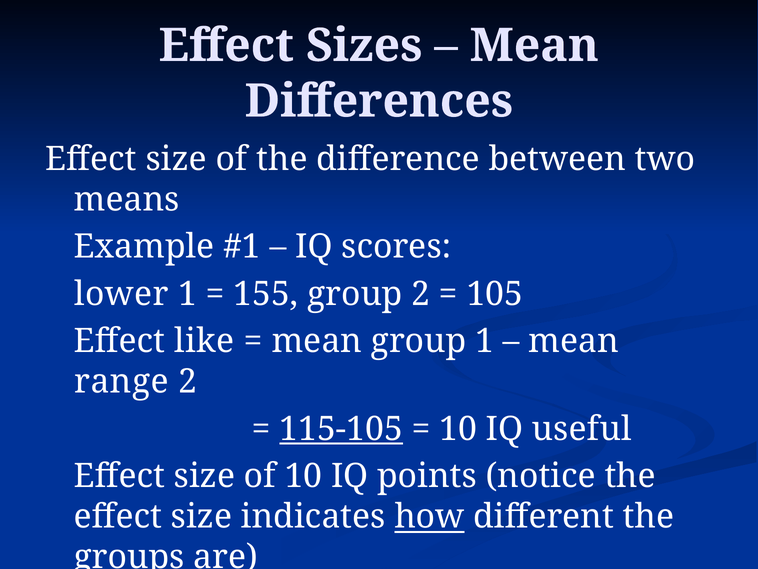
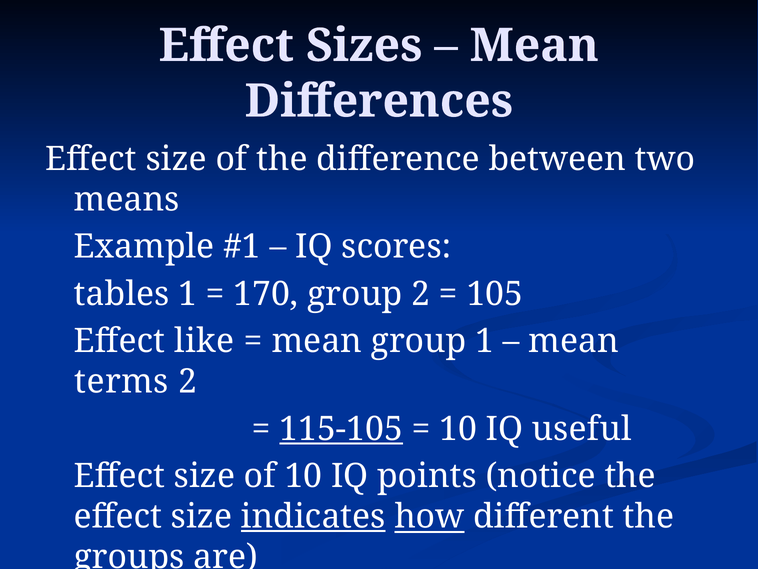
lower: lower -> tables
155: 155 -> 170
range: range -> terms
indicates underline: none -> present
